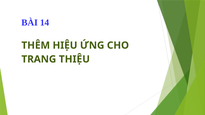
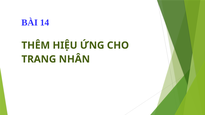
THIỆU: THIỆU -> NHÂN
